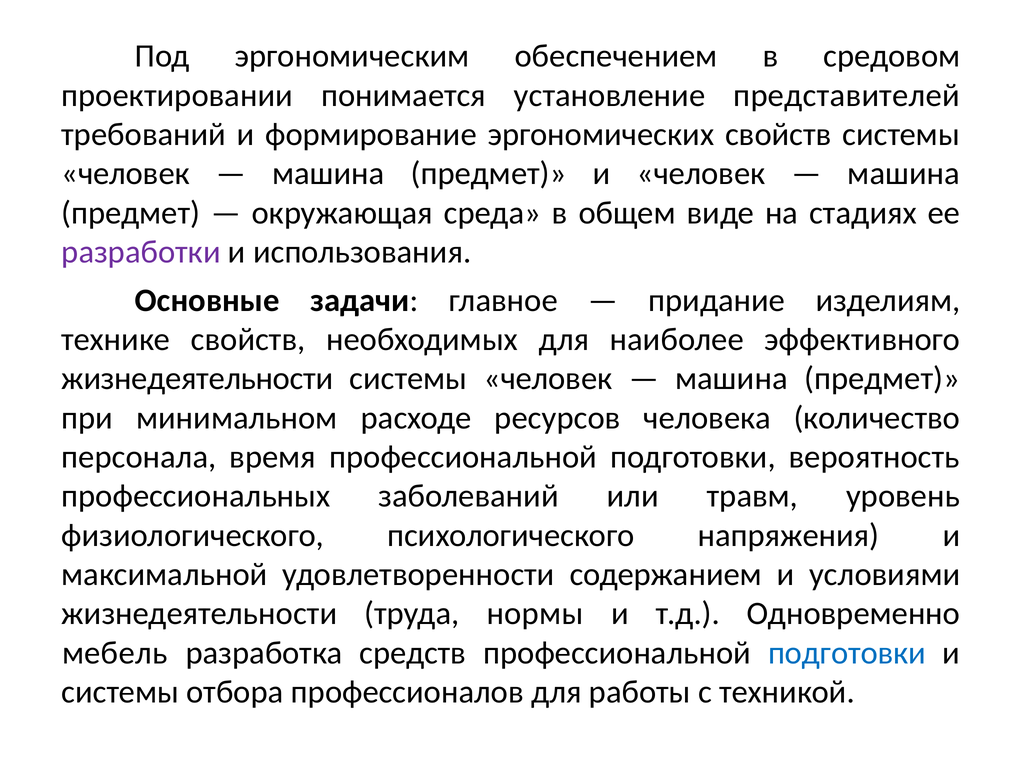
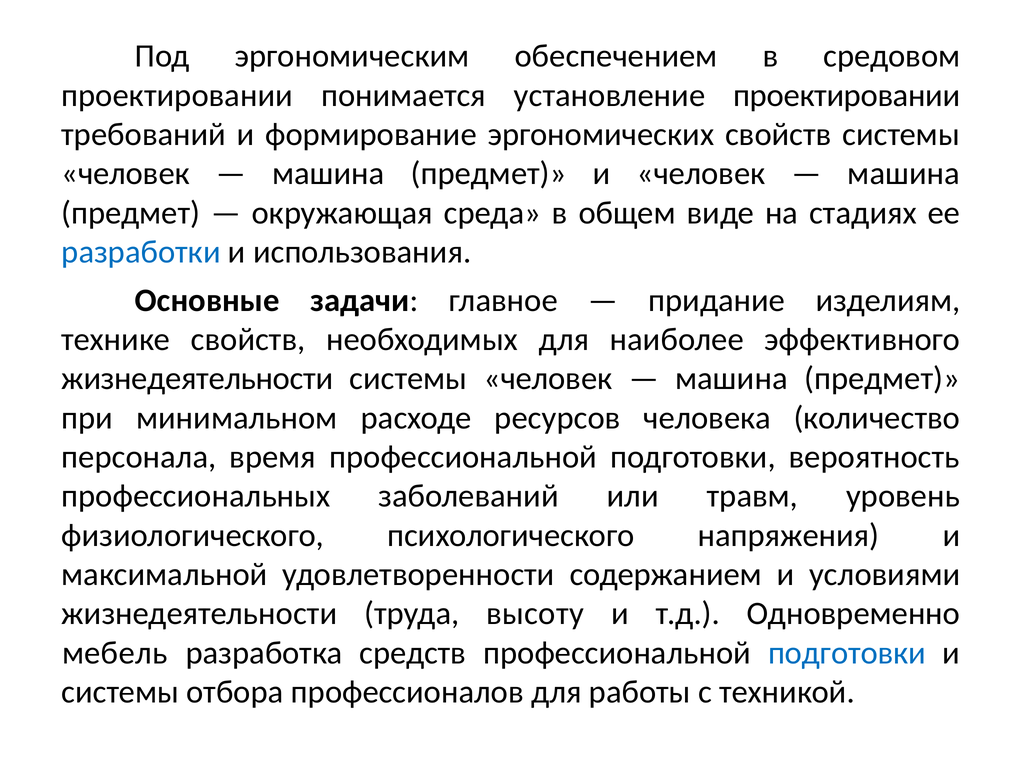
установление представителей: представителей -> проектировании
разработки colour: purple -> blue
нормы: нормы -> высоту
